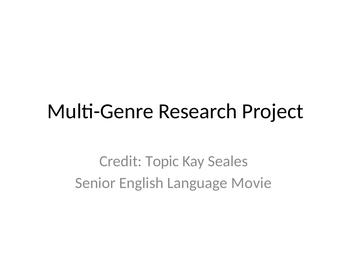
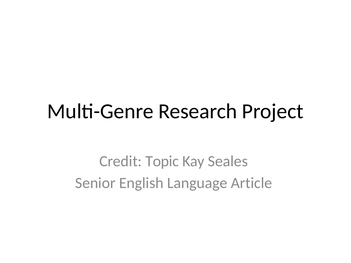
Movie: Movie -> Article
